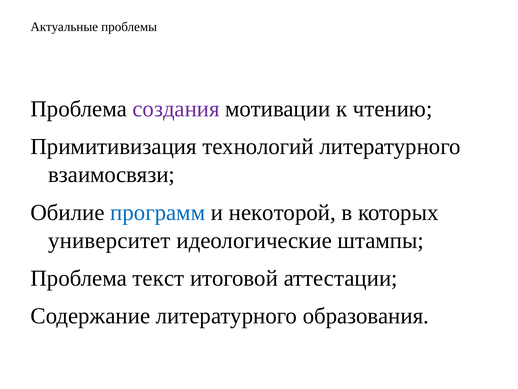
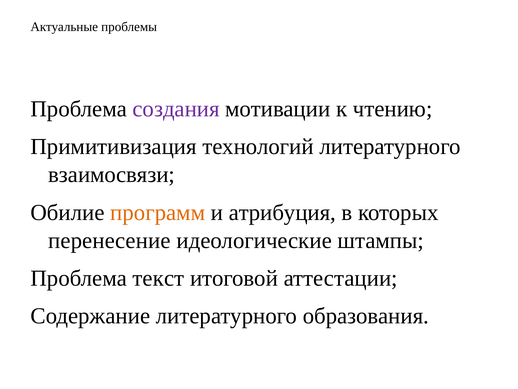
программ colour: blue -> orange
некоторой: некоторой -> атрибуция
университет: университет -> перенесение
